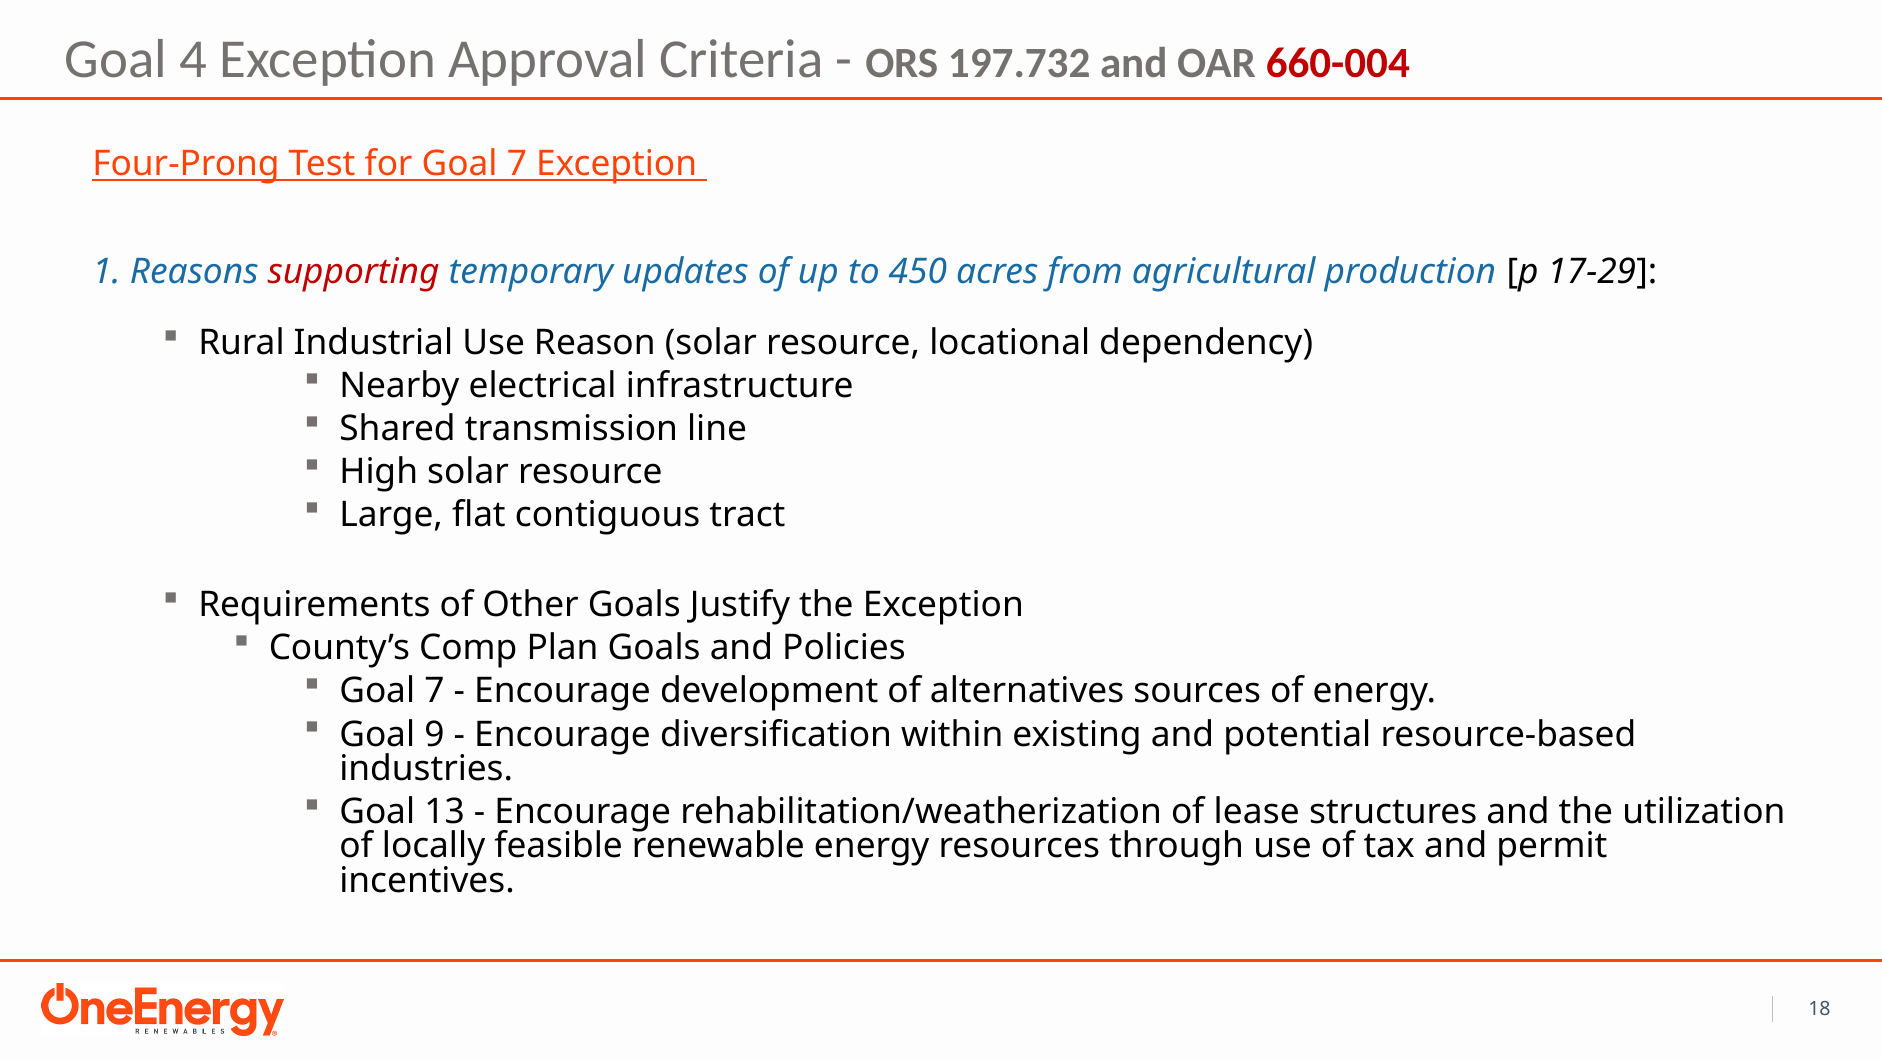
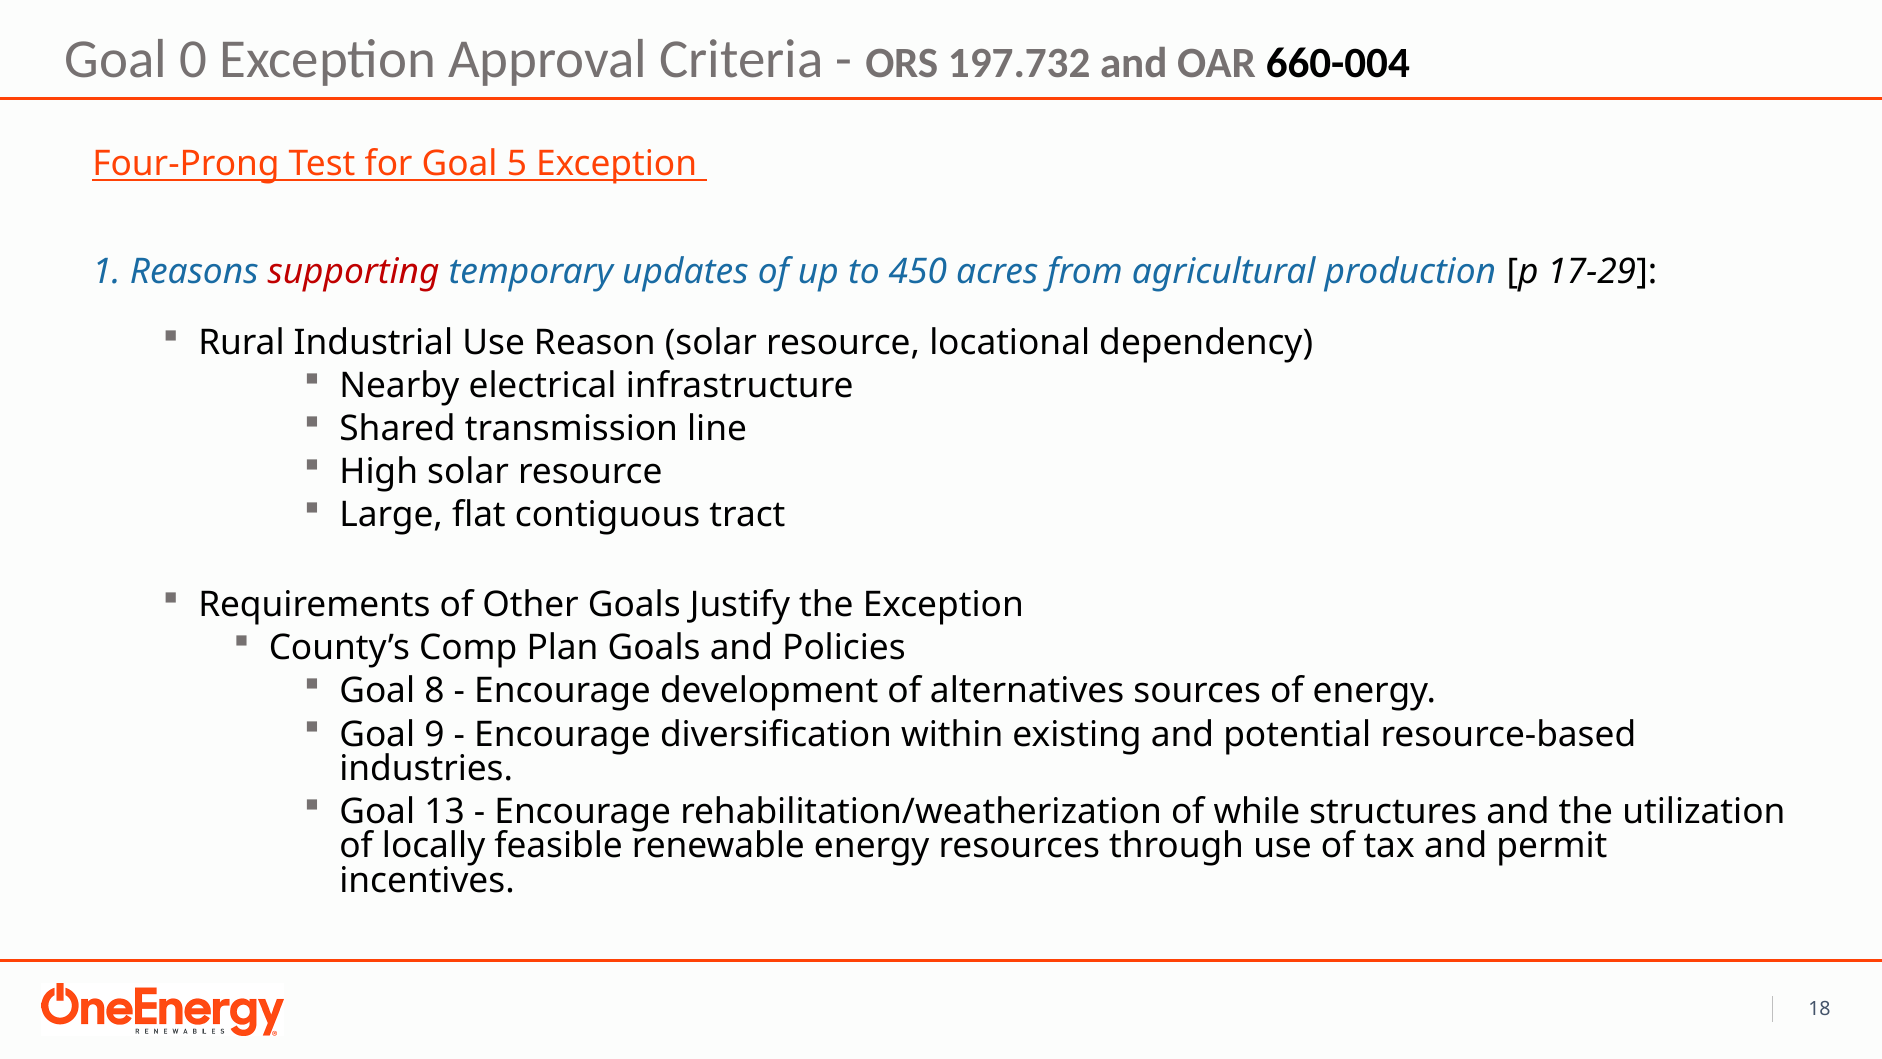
4: 4 -> 0
660-004 colour: red -> black
for Goal 7: 7 -> 5
7 at (434, 691): 7 -> 8
lease: lease -> while
